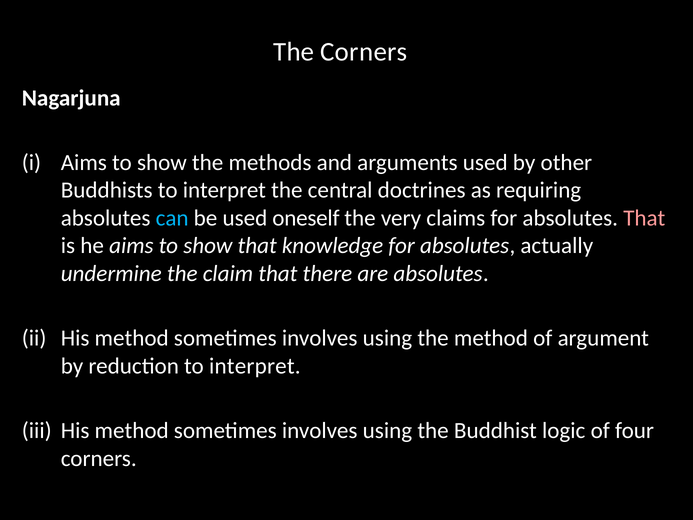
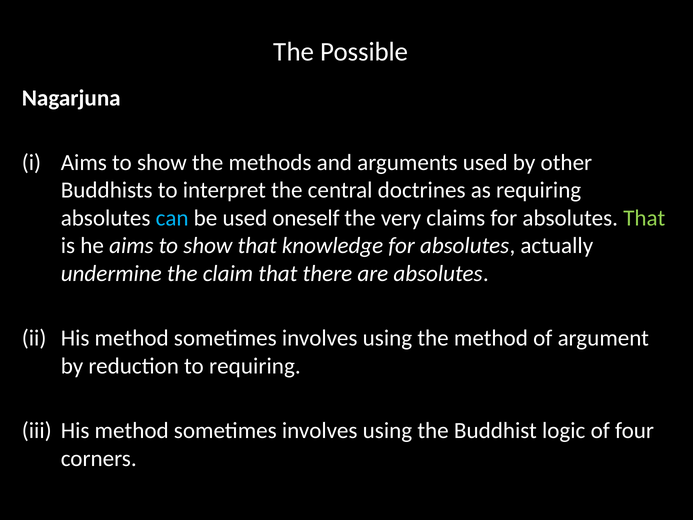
The Corners: Corners -> Possible
That at (644, 218) colour: pink -> light green
reduction to interpret: interpret -> requiring
